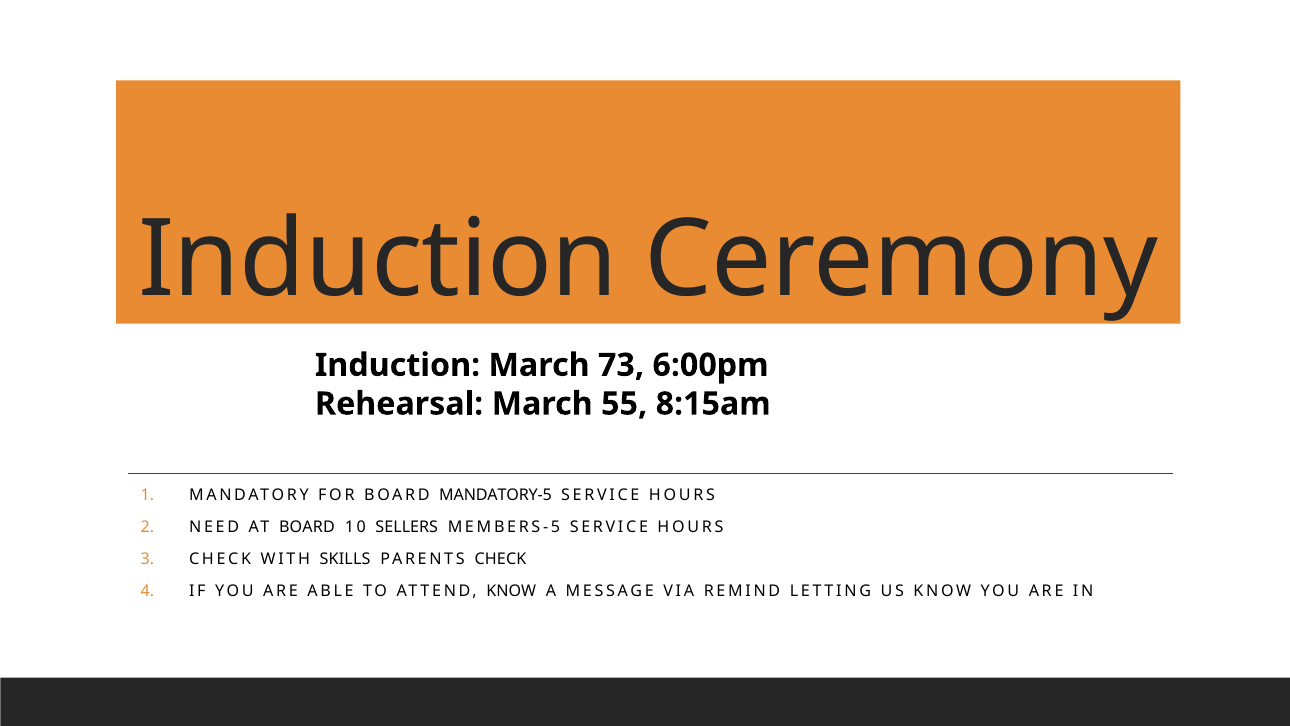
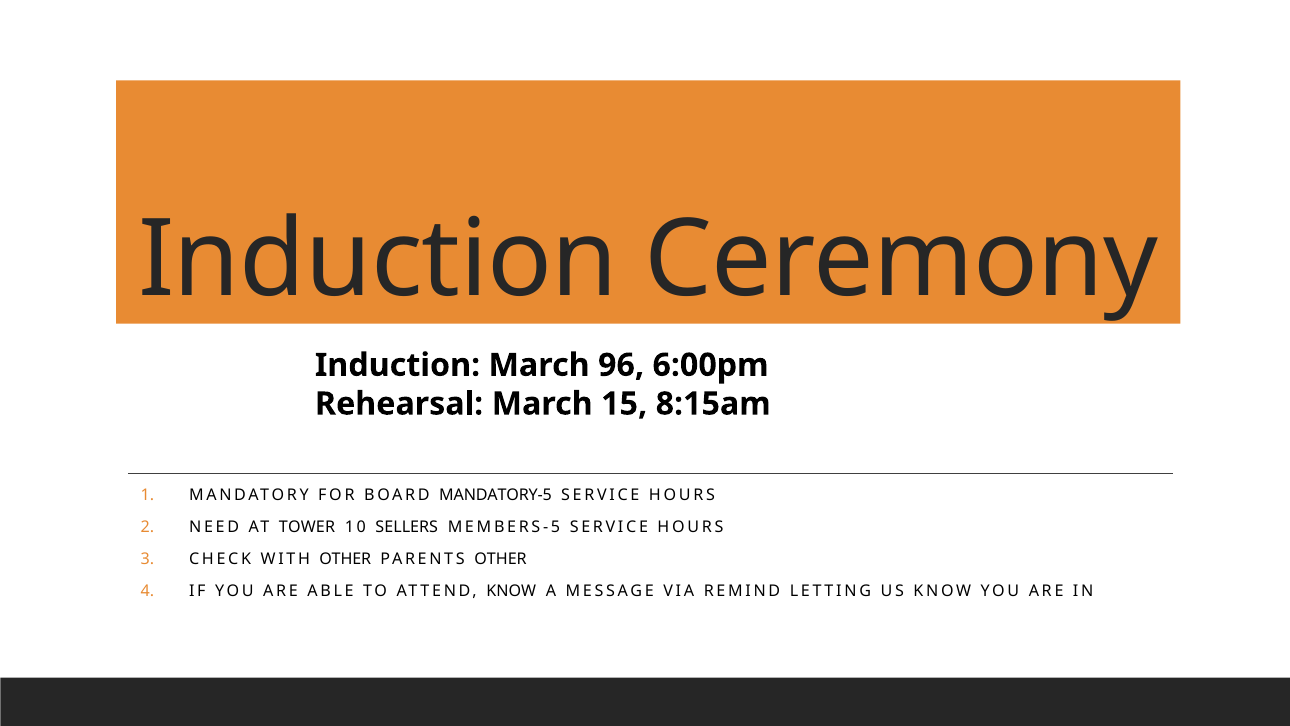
73: 73 -> 96
55: 55 -> 15
AT BOARD: BOARD -> TOWER
WITH SKILLS: SKILLS -> OTHER
PARENTS CHECK: CHECK -> OTHER
